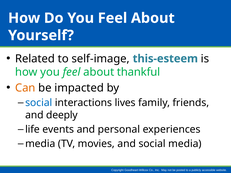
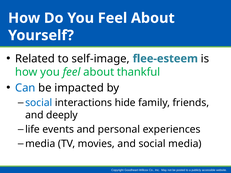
this-esteem: this-esteem -> flee-esteem
Can colour: orange -> blue
lives: lives -> hide
